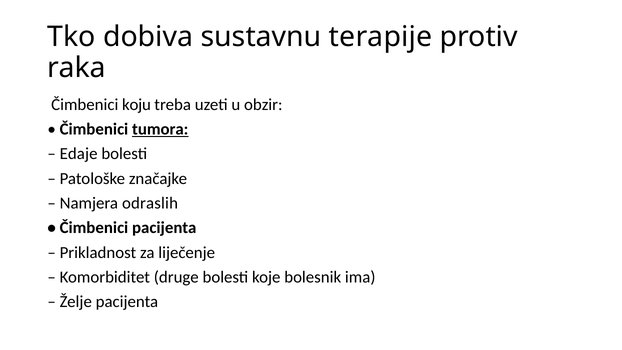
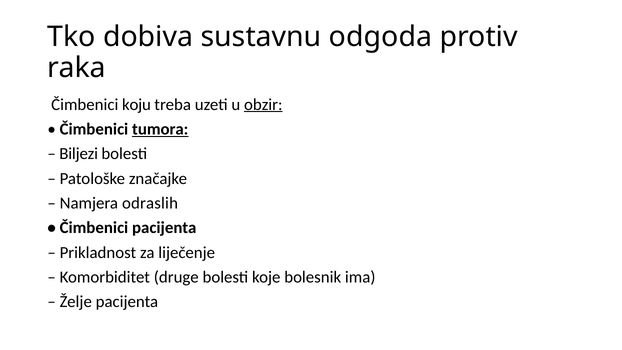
terapije: terapije -> odgoda
obzir underline: none -> present
Edaje: Edaje -> Biljezi
